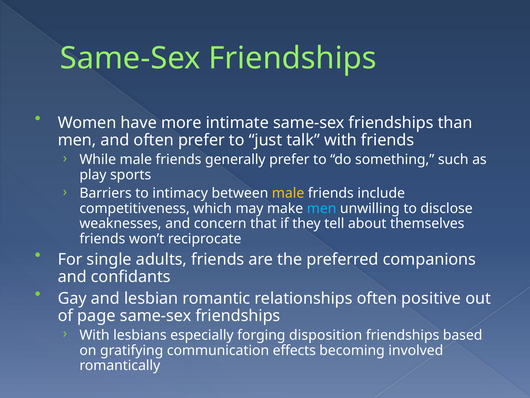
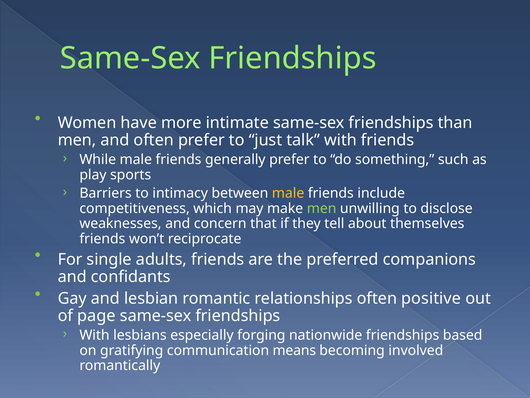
men at (322, 208) colour: light blue -> light green
disposition: disposition -> nationwide
effects: effects -> means
